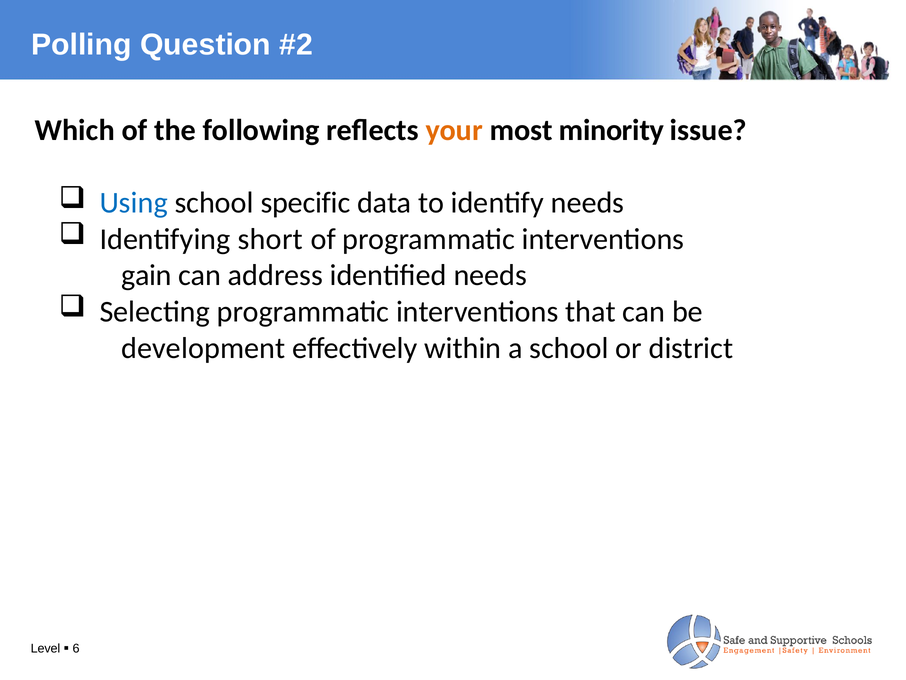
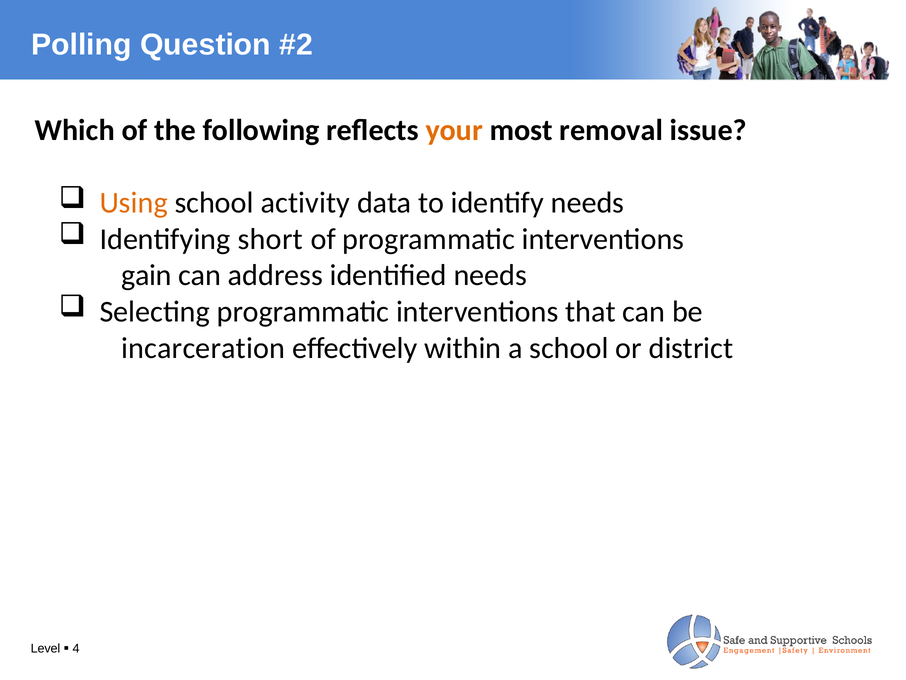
minority: minority -> removal
Using colour: blue -> orange
specific: specific -> activity
development: development -> incarceration
6: 6 -> 4
